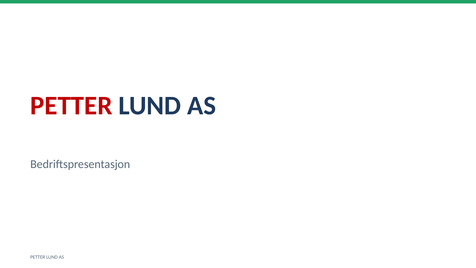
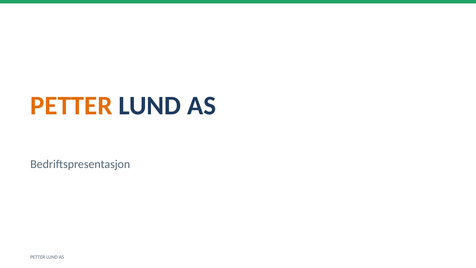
PETTER at (71, 106) colour: red -> orange
